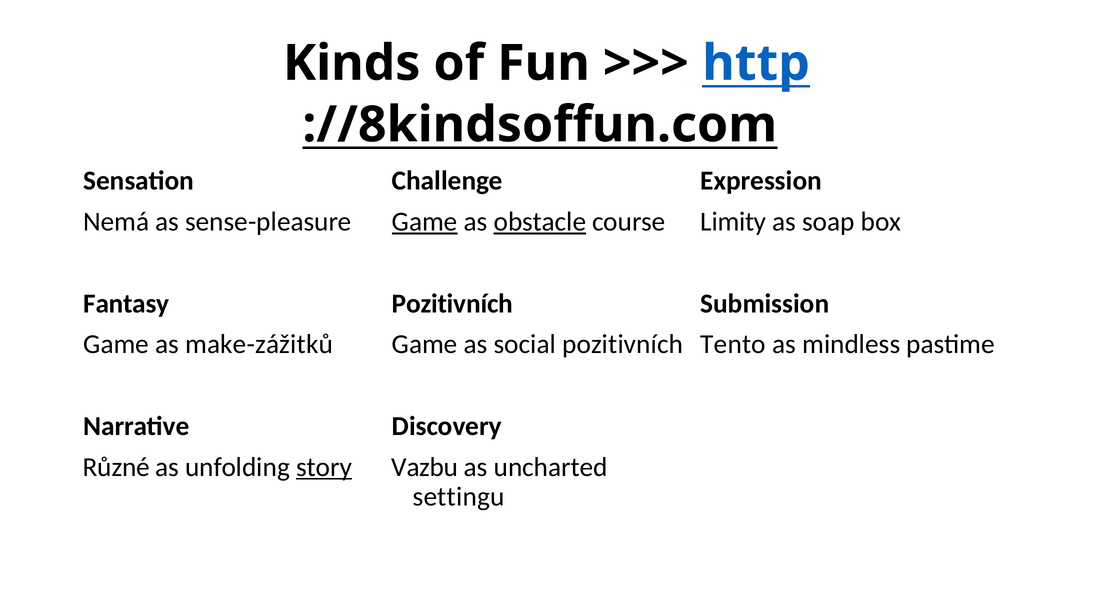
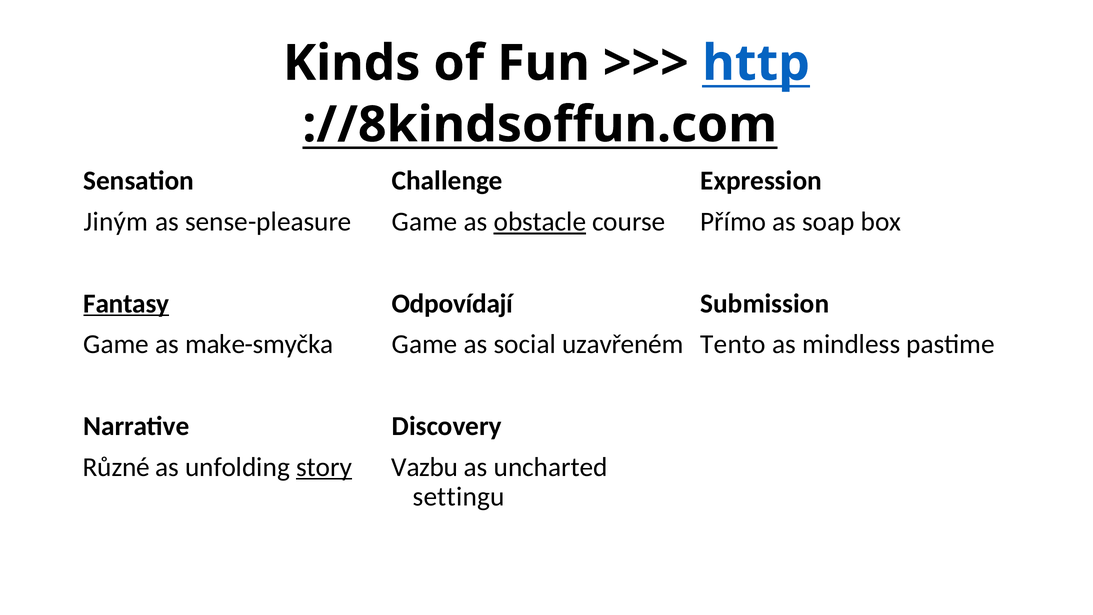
Nemá: Nemá -> Jiným
Game at (425, 222) underline: present -> none
Limity: Limity -> Přímo
Fantasy underline: none -> present
Pozitivních at (452, 303): Pozitivních -> Odpovídají
make-zážitků: make-zážitků -> make-smyčka
social pozitivních: pozitivních -> uzavřeném
